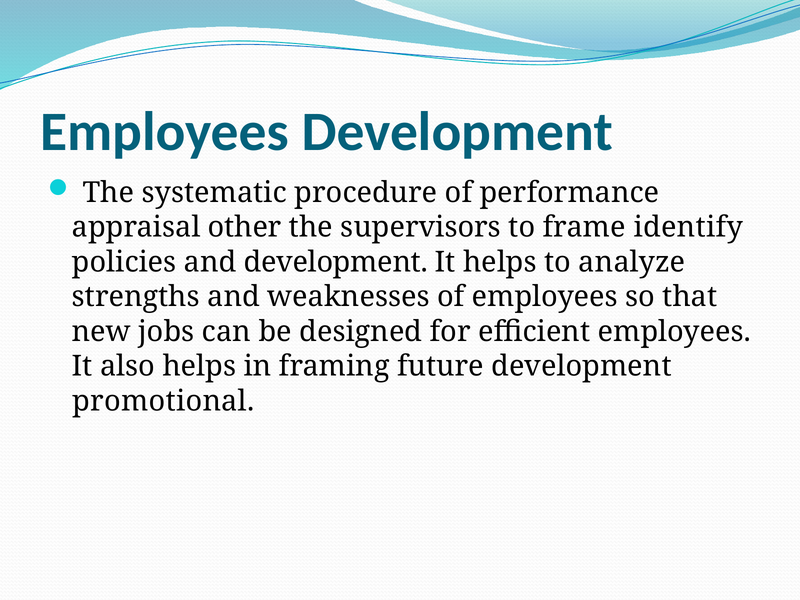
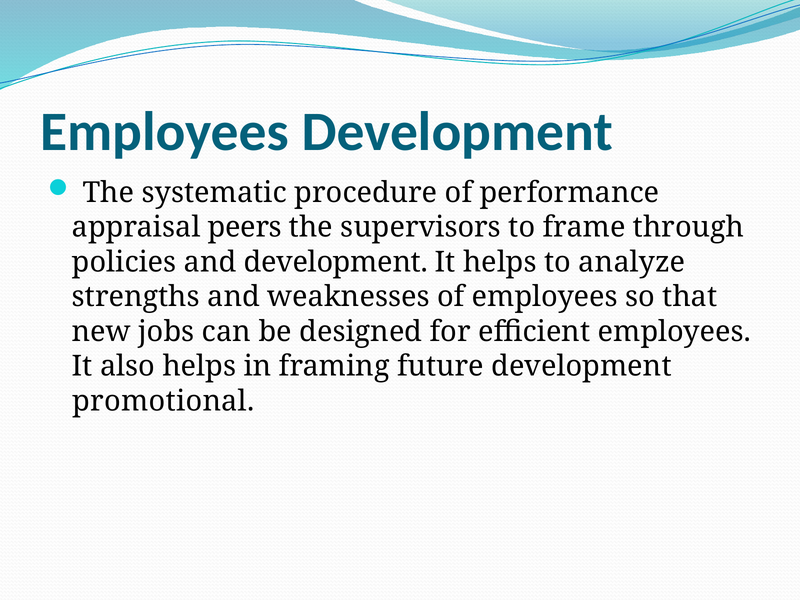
other: other -> peers
identify: identify -> through
